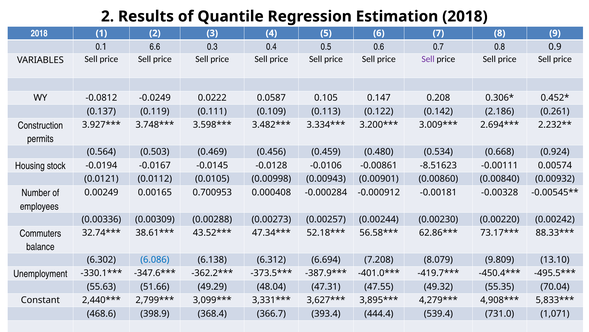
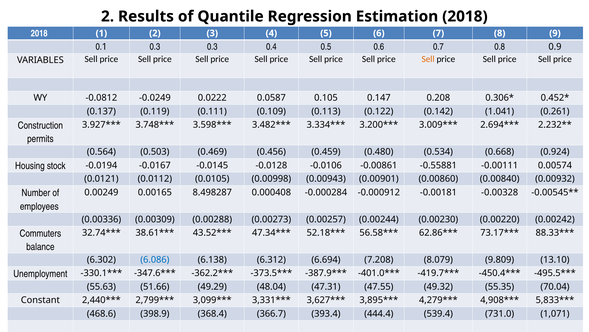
1 6.6: 6.6 -> 0.3
Sell at (428, 59) colour: purple -> orange
2.186: 2.186 -> 1.041
-8.51623: -8.51623 -> -0.55881
0.700953: 0.700953 -> 8.498287
